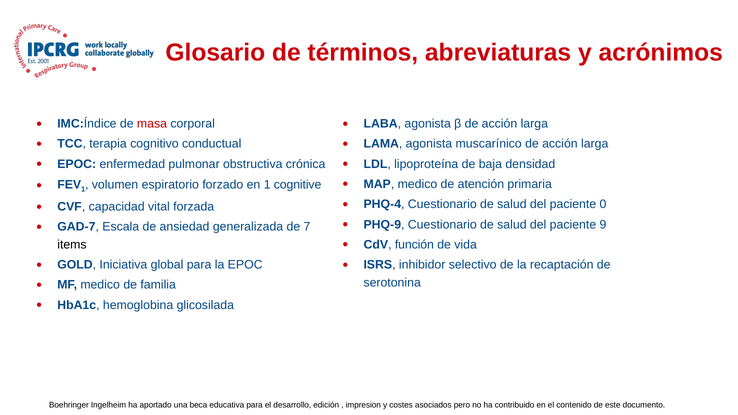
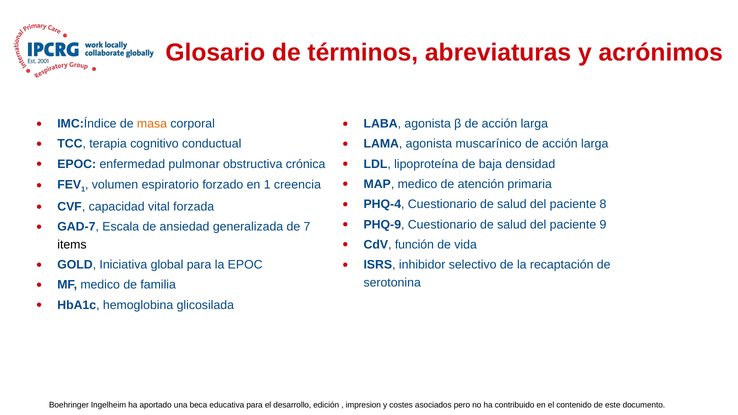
masa colour: red -> orange
cognitive: cognitive -> creencia
0: 0 -> 8
